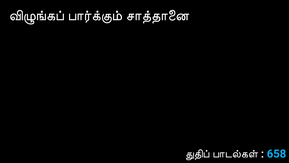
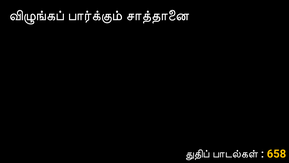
658 colour: light blue -> yellow
